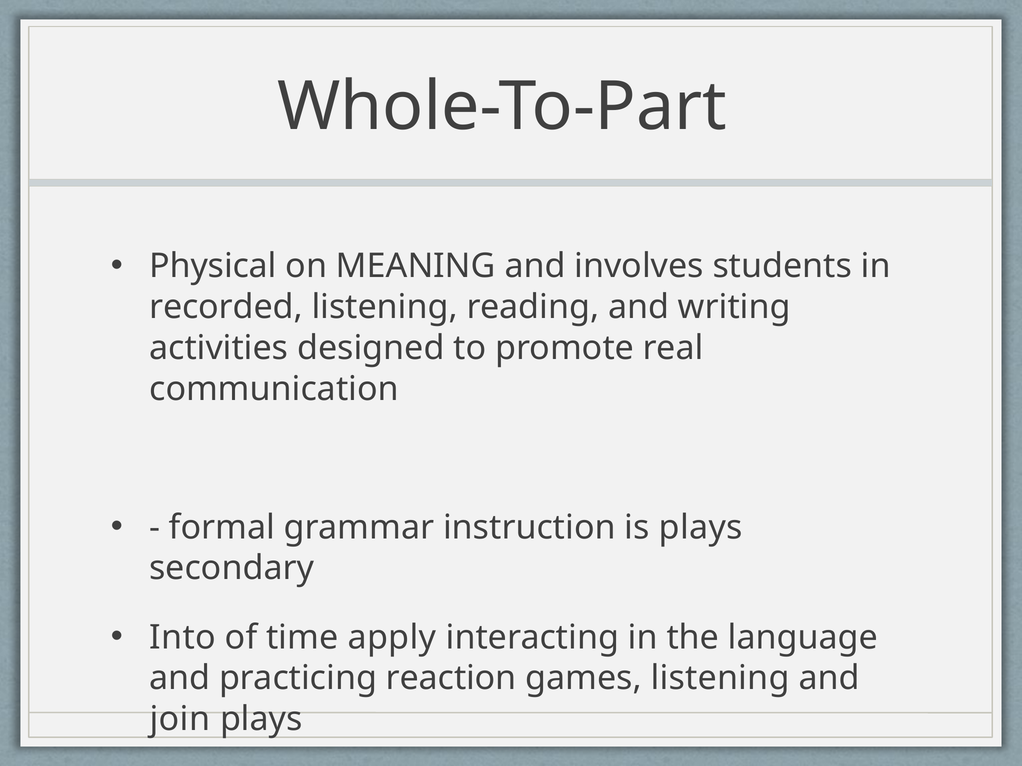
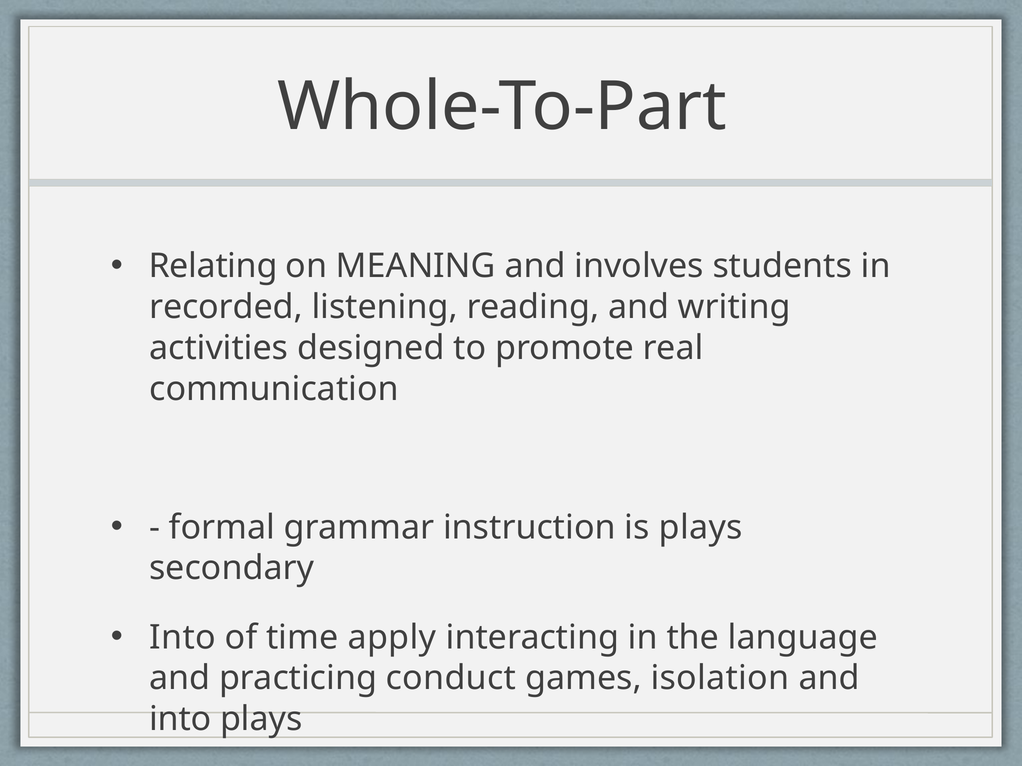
Physical: Physical -> Relating
reaction: reaction -> conduct
games listening: listening -> isolation
join at (180, 720): join -> into
